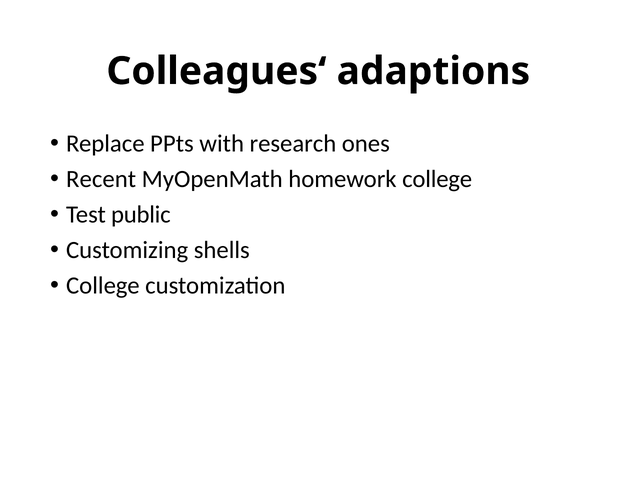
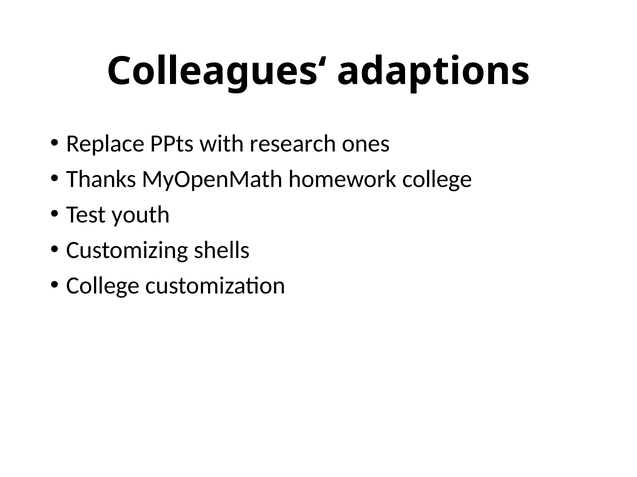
Recent: Recent -> Thanks
public: public -> youth
